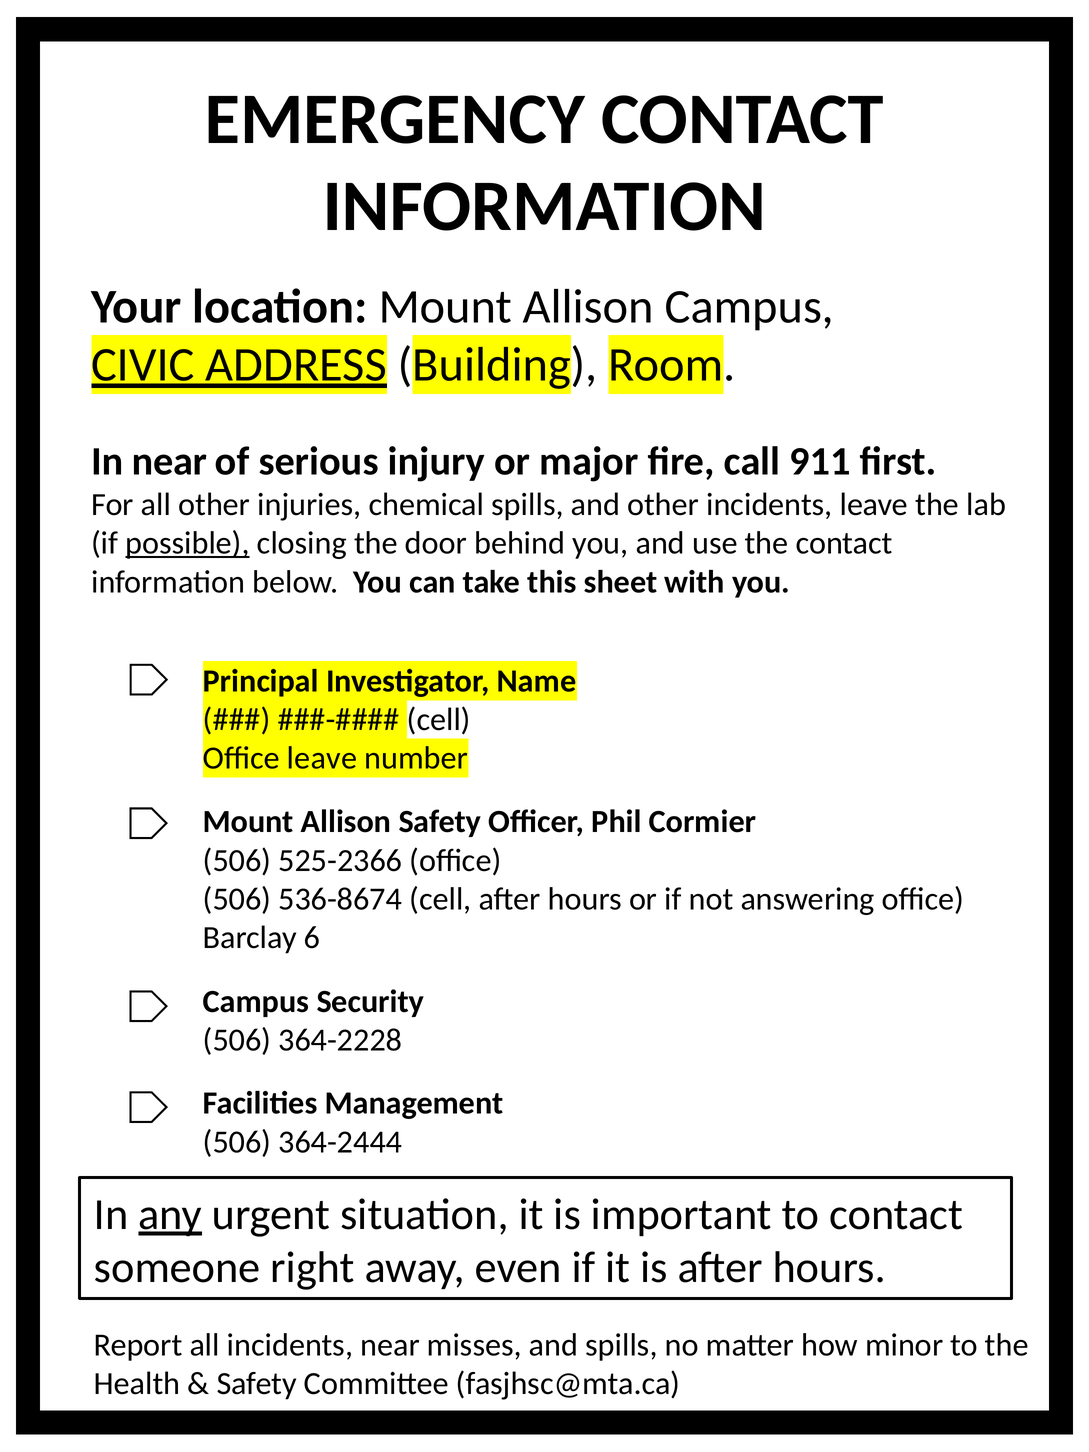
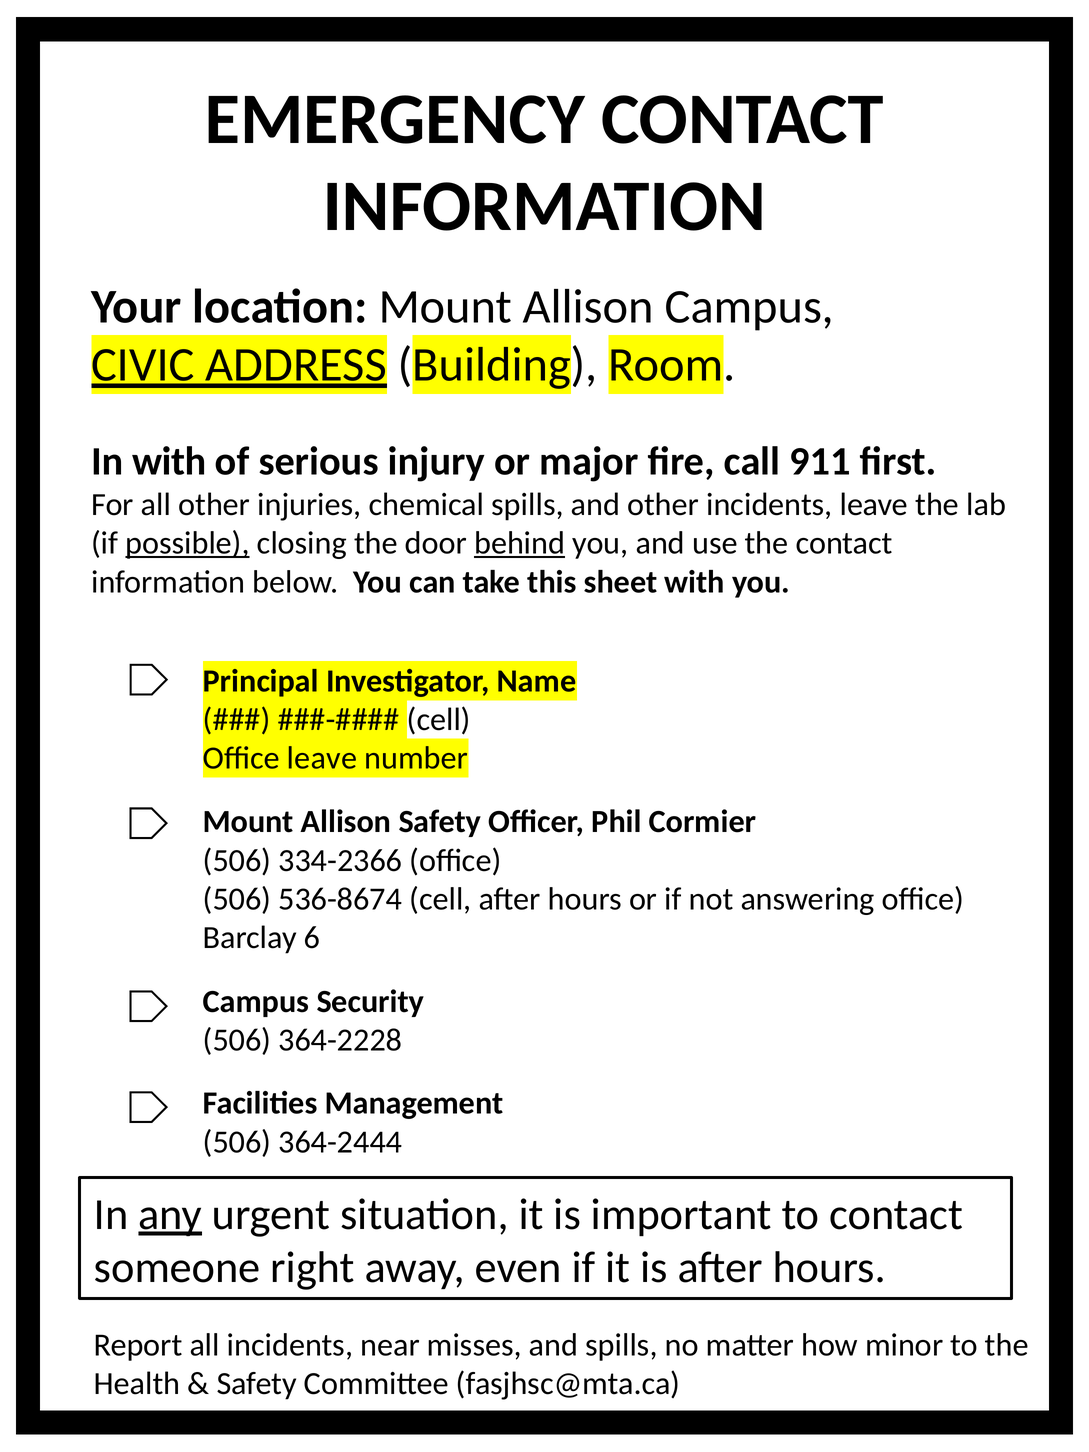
In near: near -> with
behind underline: none -> present
525-2366: 525-2366 -> 334-2366
